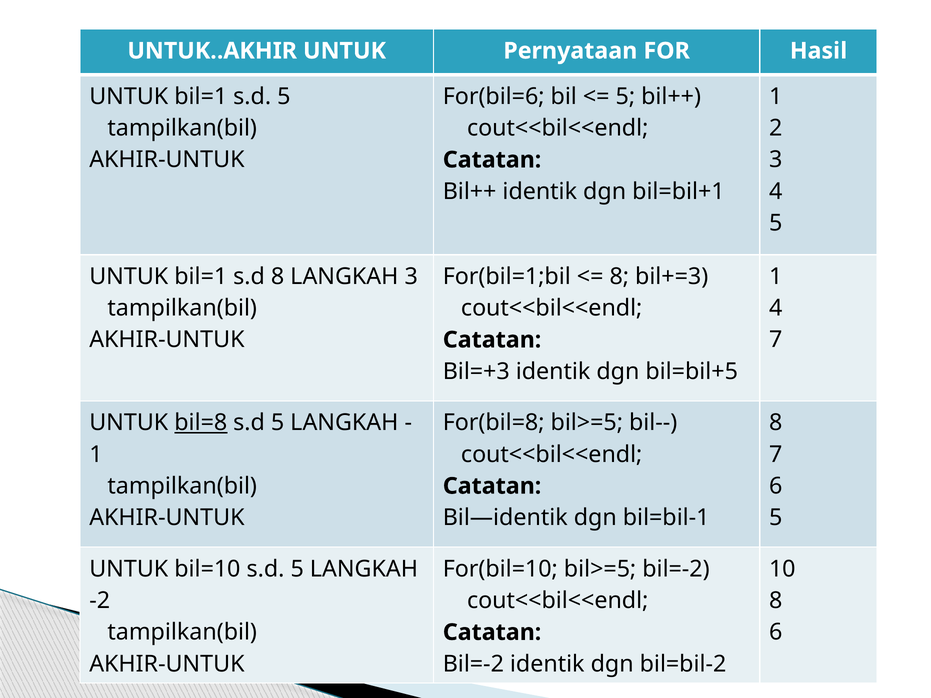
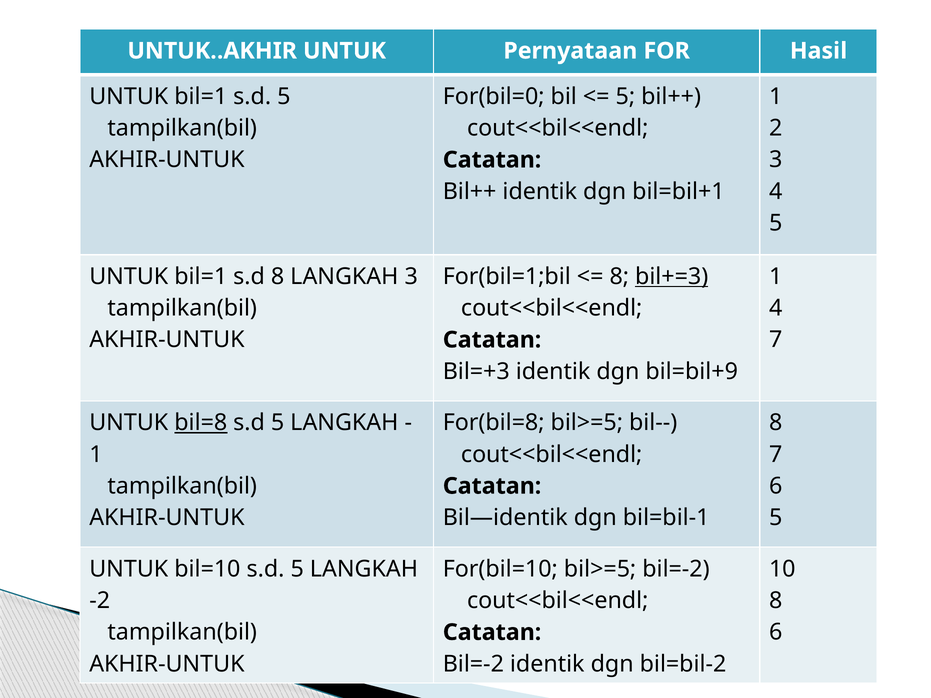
For(bil=6: For(bil=6 -> For(bil=0
bil+=3 underline: none -> present
bil=bil+5: bil=bil+5 -> bil=bil+9
